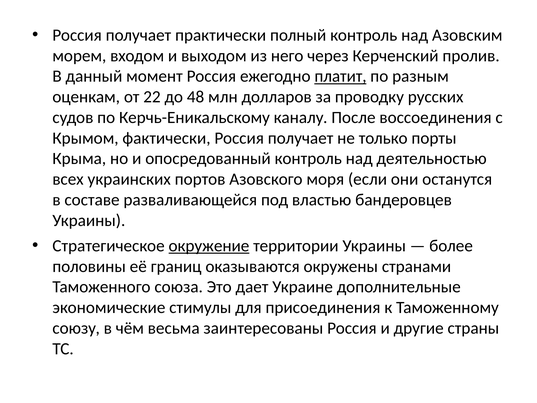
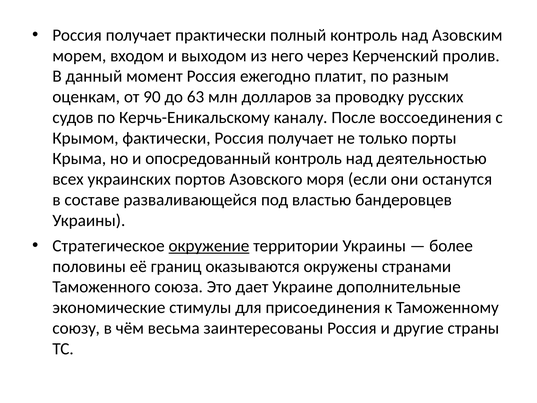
платит underline: present -> none
22: 22 -> 90
48: 48 -> 63
